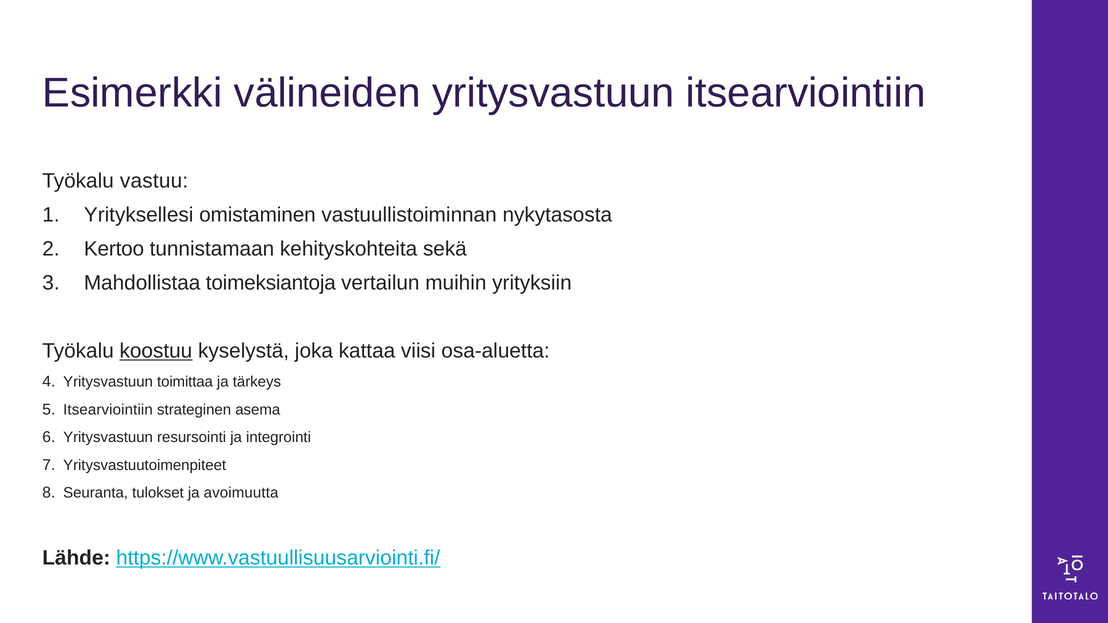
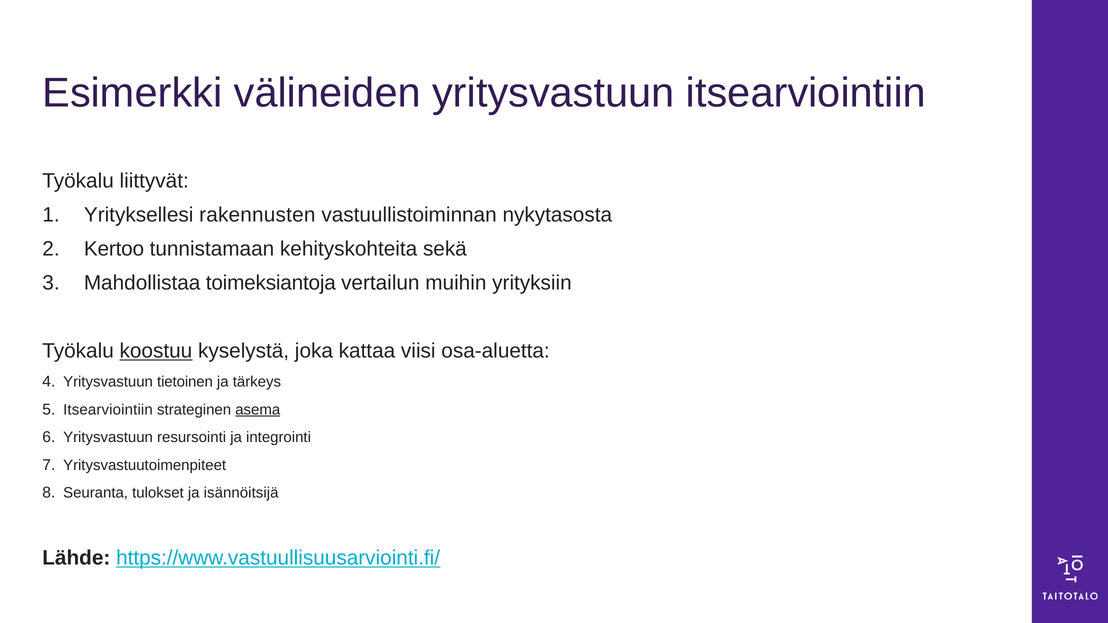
vastuu: vastuu -> liittyvät
omistaminen: omistaminen -> rakennusten
toimittaa: toimittaa -> tietoinen
asema underline: none -> present
avoimuutta: avoimuutta -> isännöitsijä
